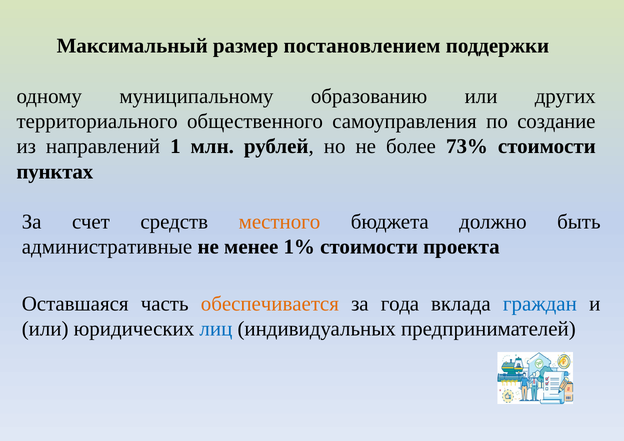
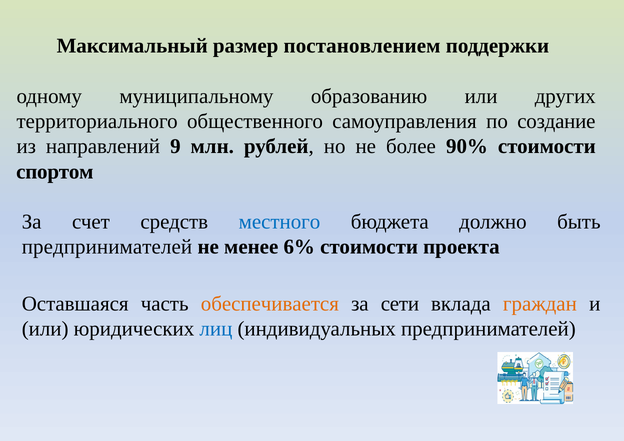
1: 1 -> 9
73%: 73% -> 90%
пунктах: пунктах -> спортом
местного colour: orange -> blue
административные at (107, 247): административные -> предпринимателей
1%: 1% -> 6%
года: года -> сети
граждан colour: blue -> orange
